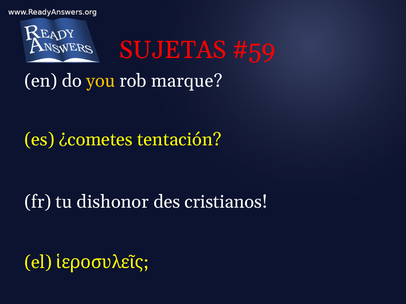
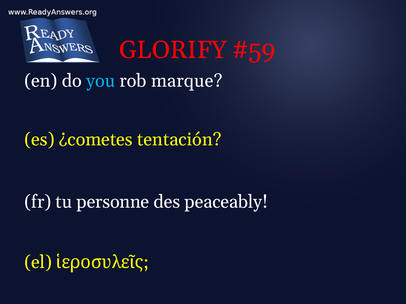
SUJETAS: SUJETAS -> GLORIFY
you colour: yellow -> light blue
dishonor: dishonor -> personne
cristianos: cristianos -> peaceably
